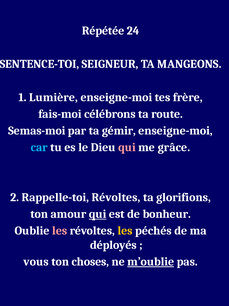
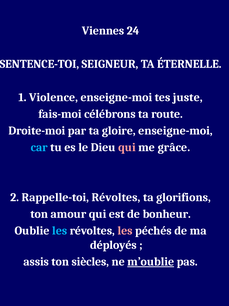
Répétée: Répétée -> Viennes
MANGEONS: MANGEONS -> ÉTERNELLE
Lumière: Lumière -> Violence
frère: frère -> juste
Semas-moi: Semas-moi -> Droite-moi
gémir: gémir -> gloire
qui at (98, 214) underline: present -> none
les at (60, 230) colour: pink -> light blue
les at (125, 230) colour: yellow -> pink
vous: vous -> assis
choses: choses -> siècles
